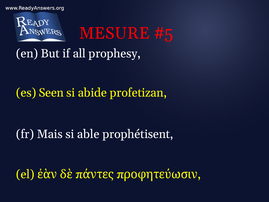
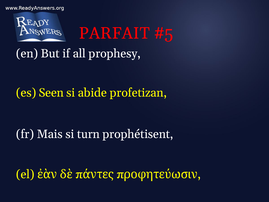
MESURE: MESURE -> PARFAIT
able: able -> turn
